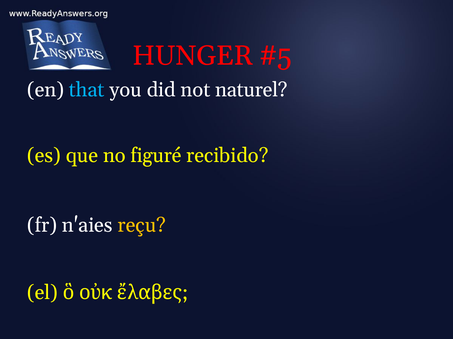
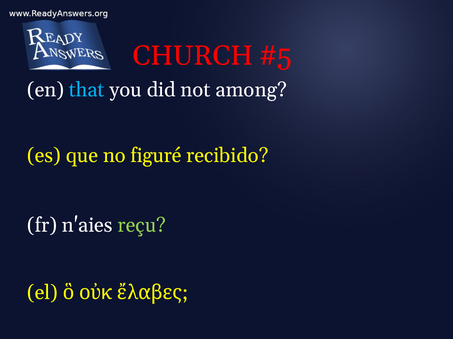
HUNGER: HUNGER -> CHURCH
naturel: naturel -> among
reçu colour: yellow -> light green
